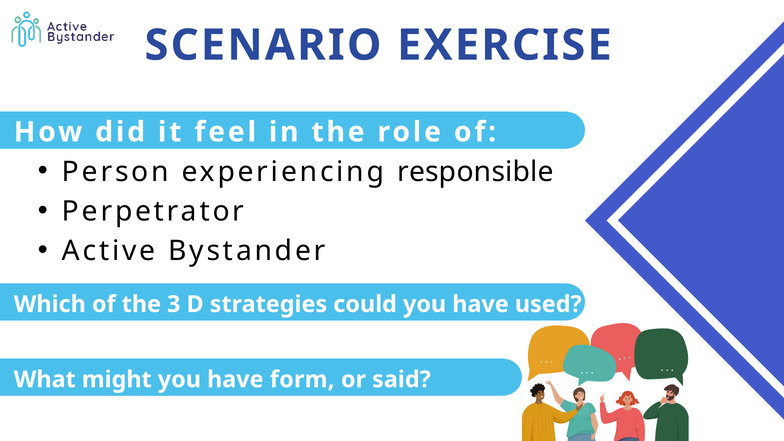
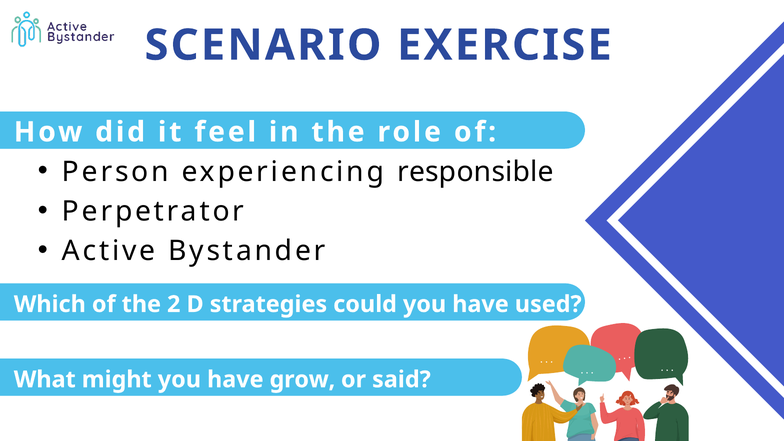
3: 3 -> 2
form: form -> grow
